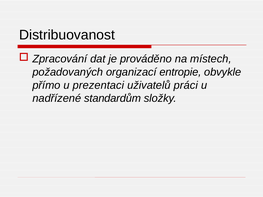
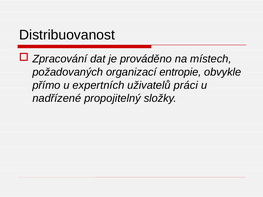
prezentaci: prezentaci -> expertních
standardům: standardům -> propojitelný
